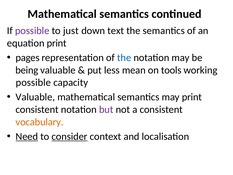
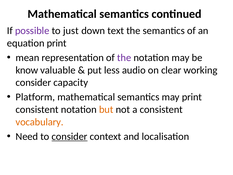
pages: pages -> mean
the at (124, 58) colour: blue -> purple
being: being -> know
mean: mean -> audio
tools: tools -> clear
possible at (33, 82): possible -> consider
Valuable at (35, 97): Valuable -> Platform
but colour: purple -> orange
Need underline: present -> none
